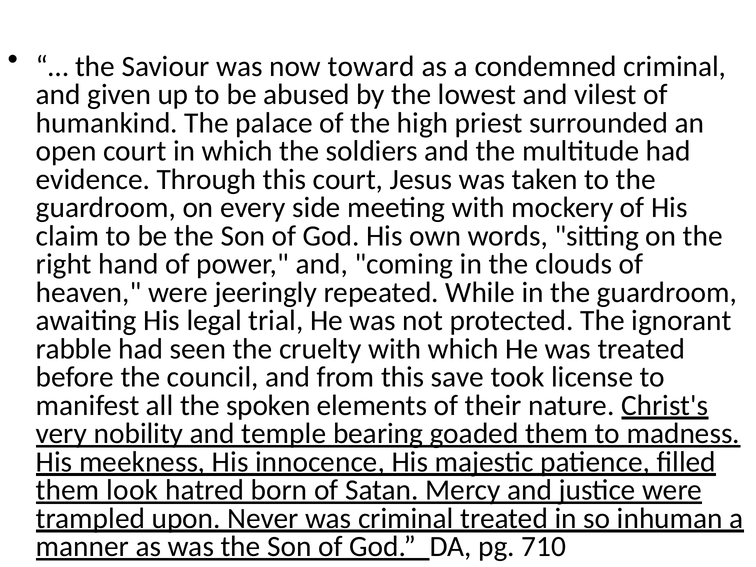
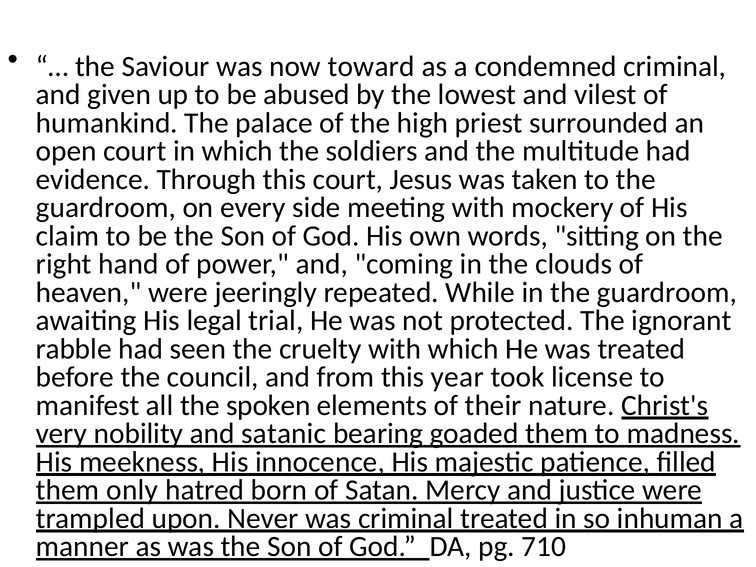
save: save -> year
temple: temple -> satanic
look: look -> only
